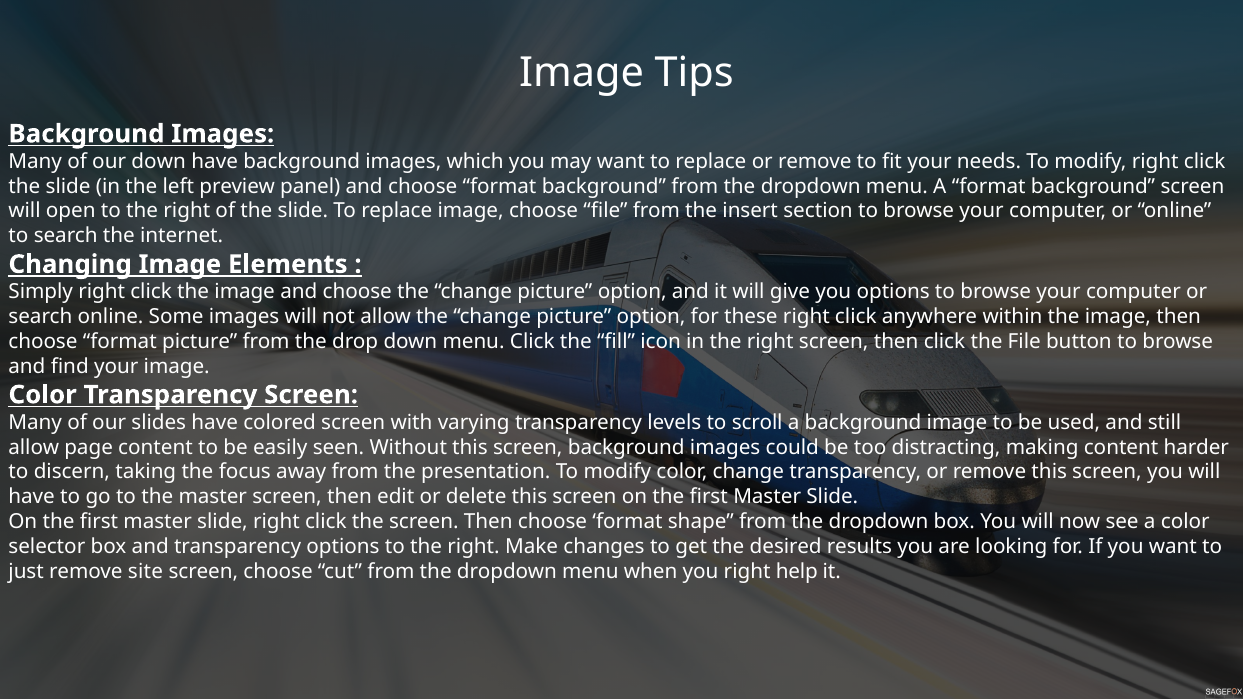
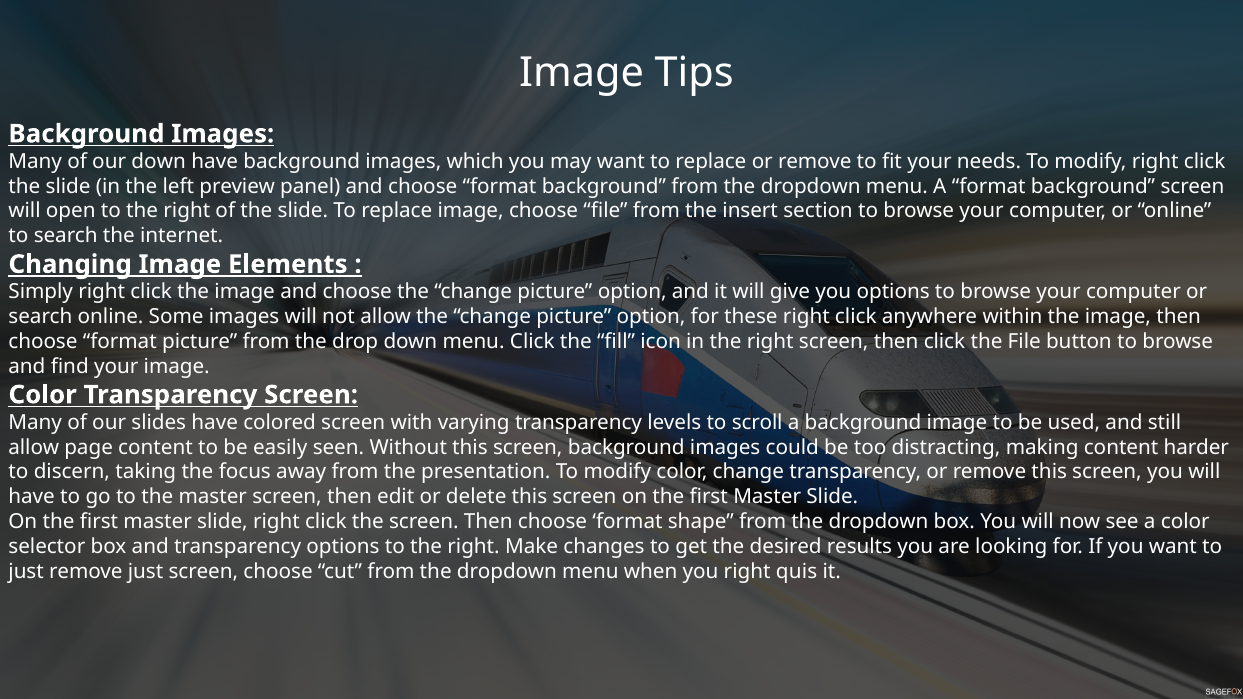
remove site: site -> just
help: help -> quis
